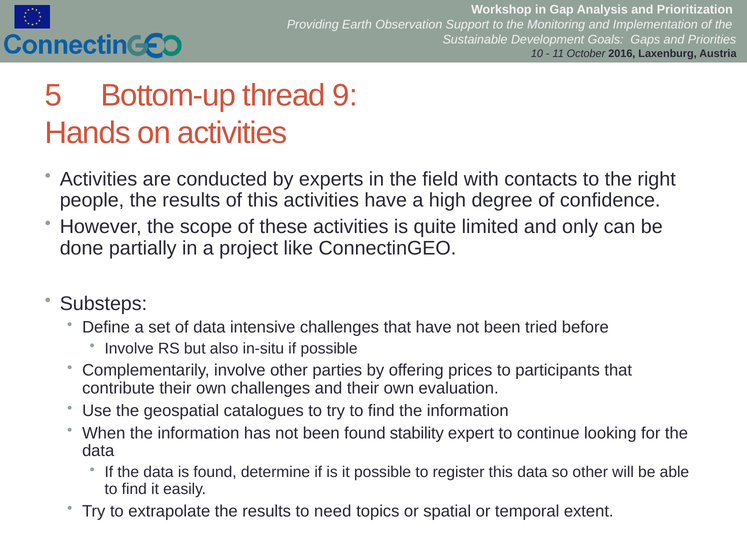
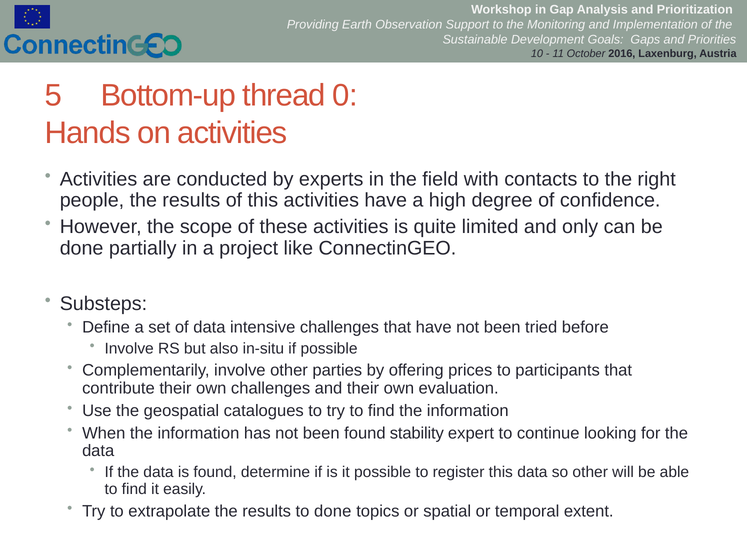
9: 9 -> 0
to need: need -> done
